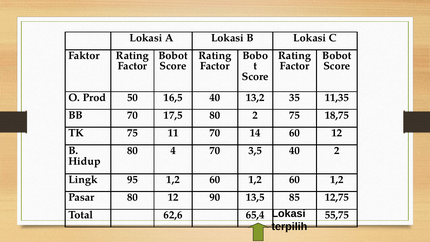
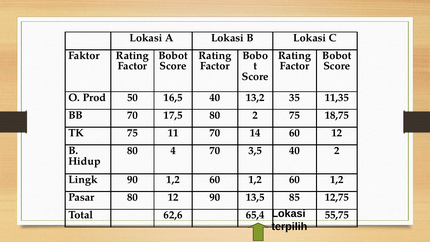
Lingk 95: 95 -> 90
